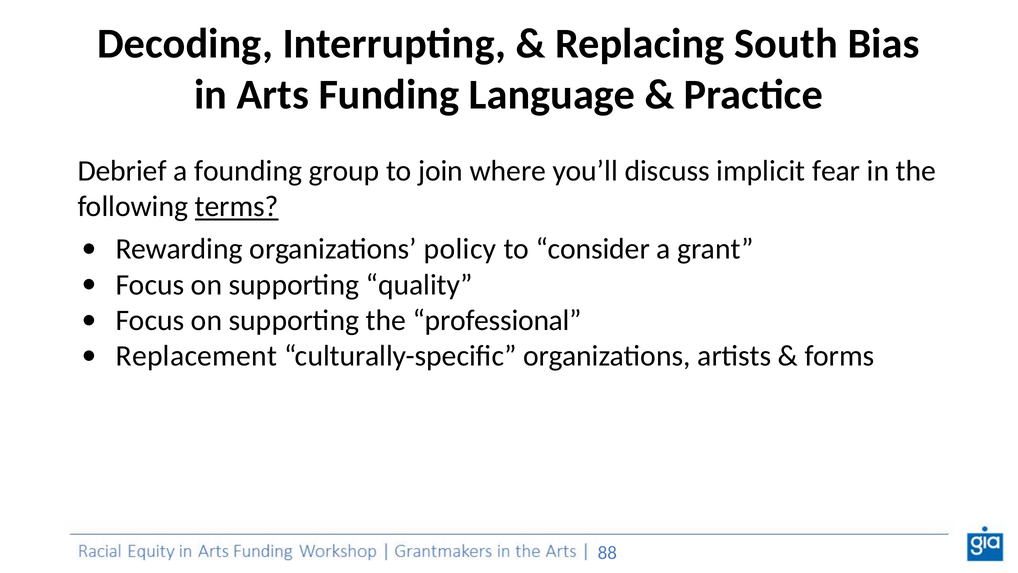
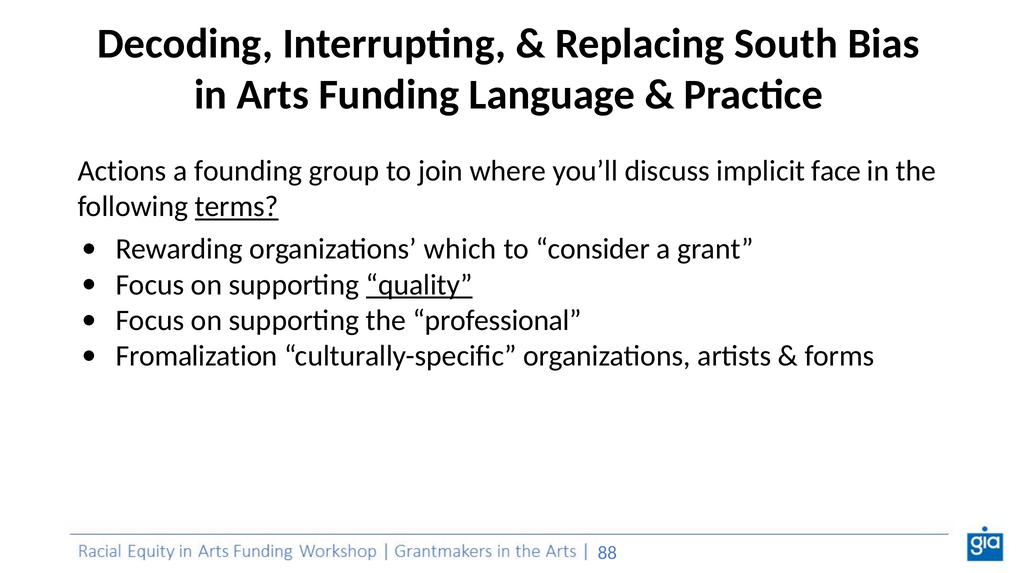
Debrief: Debrief -> Actions
fear: fear -> face
policy: policy -> which
quality underline: none -> present
Replacement: Replacement -> Fromalization
